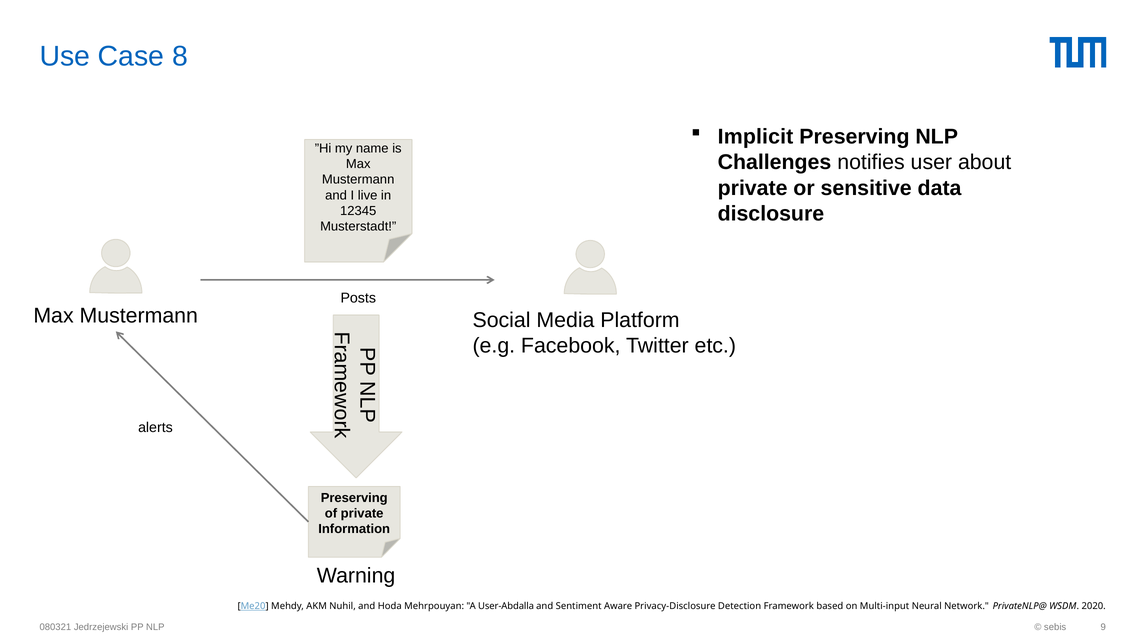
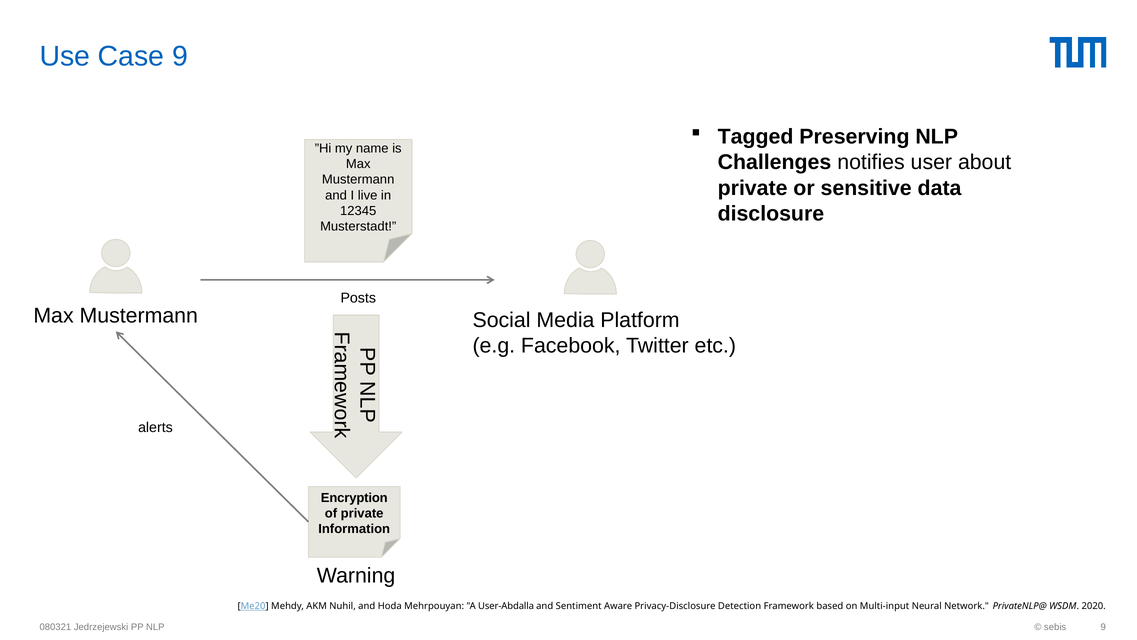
Case 8: 8 -> 9
Implicit: Implicit -> Tagged
Preserving at (354, 497): Preserving -> Encryption
